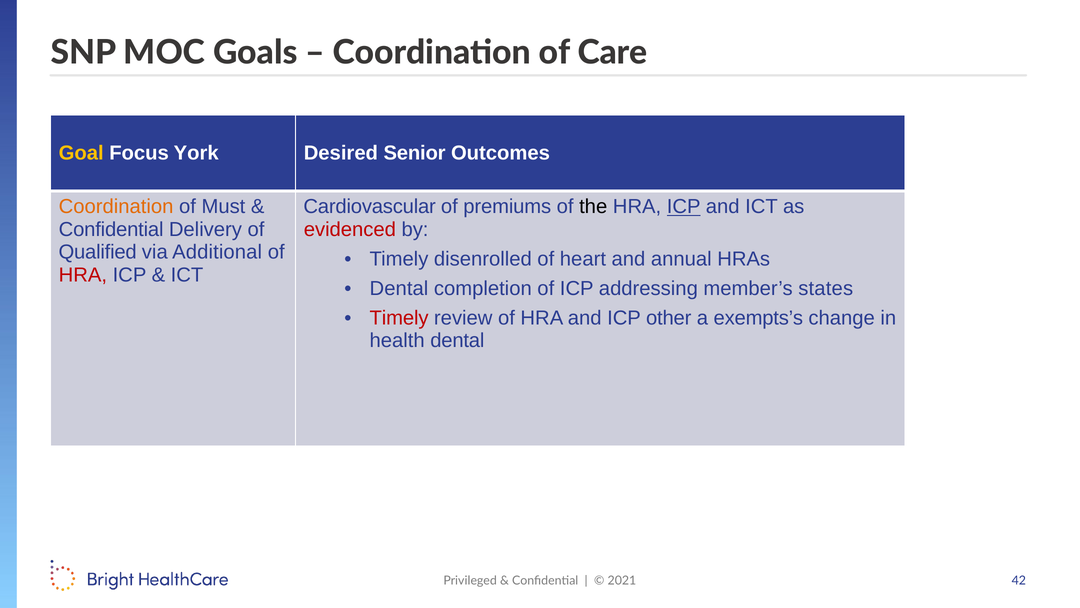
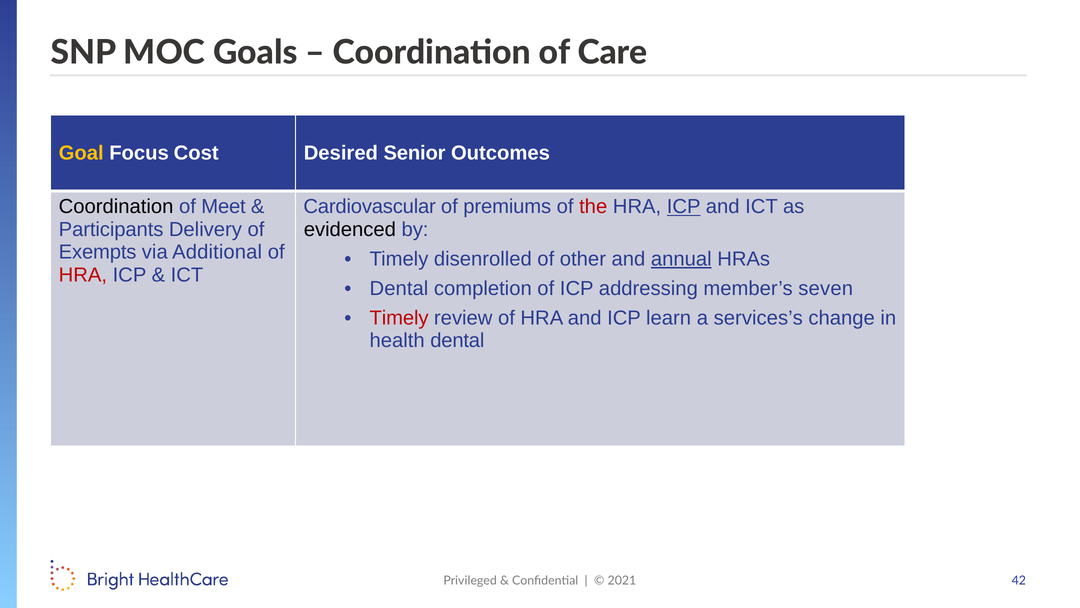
York: York -> Cost
Coordination at (116, 207) colour: orange -> black
Must: Must -> Meet
the colour: black -> red
Confidential at (111, 229): Confidential -> Participants
evidenced colour: red -> black
Qualified: Qualified -> Exempts
heart: heart -> other
annual underline: none -> present
states: states -> seven
other: other -> learn
exempts’s: exempts’s -> services’s
